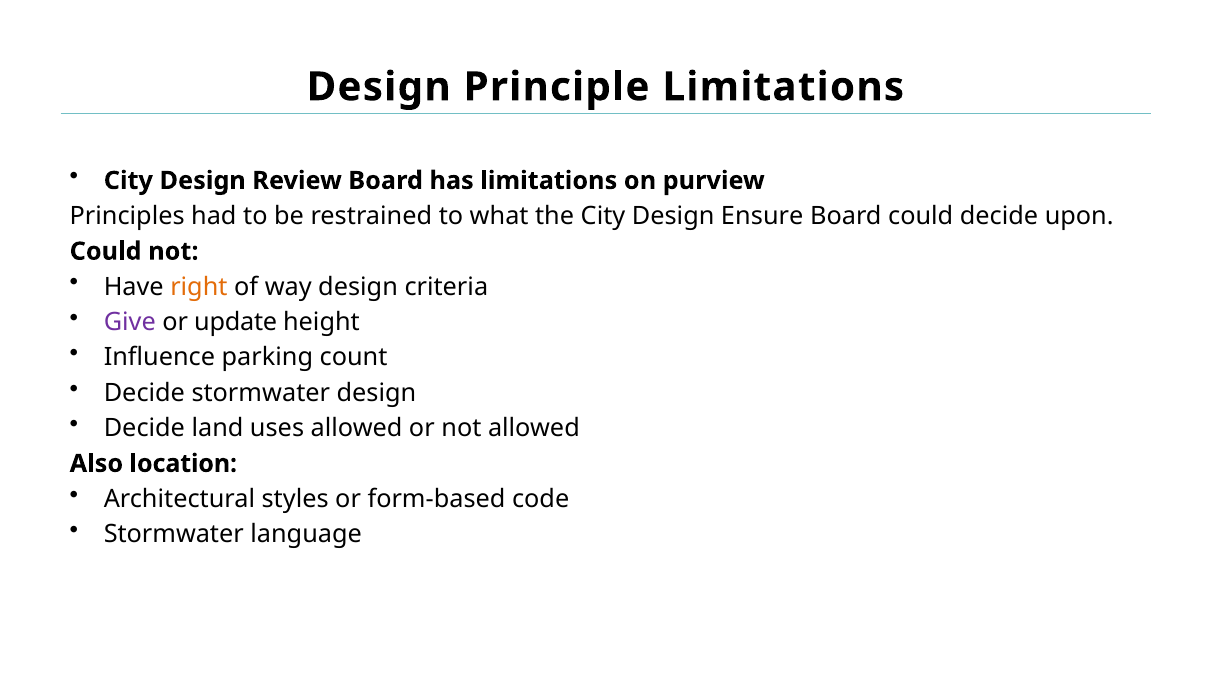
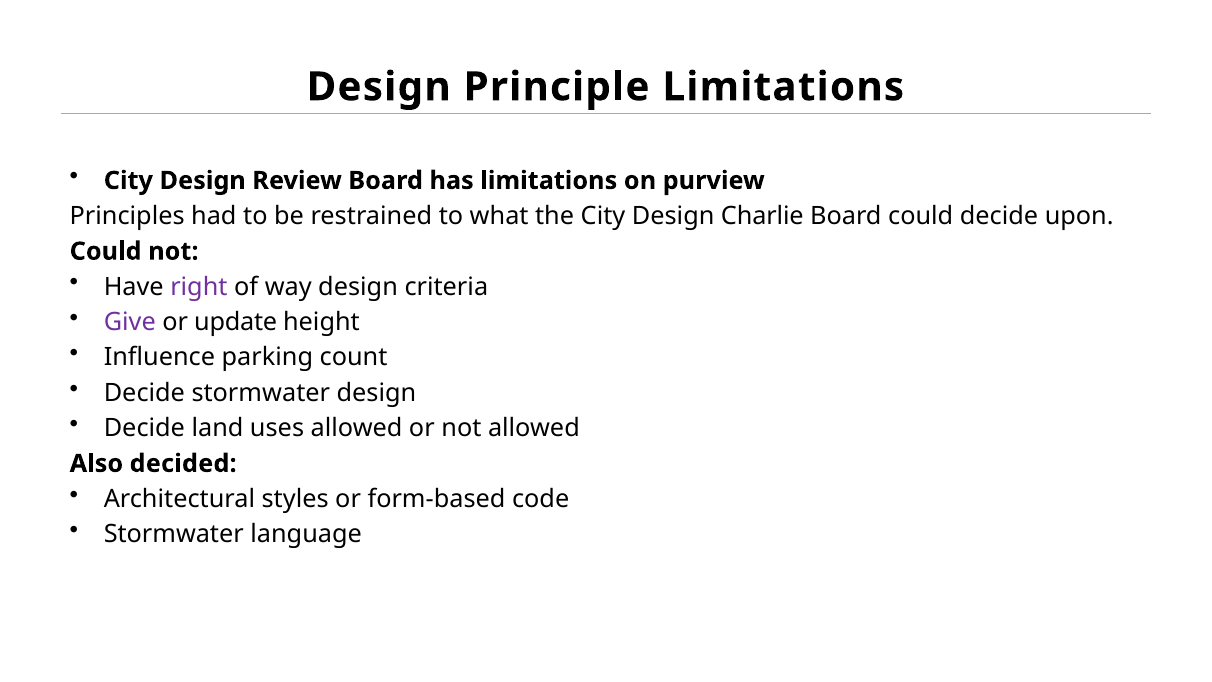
Ensure: Ensure -> Charlie
right colour: orange -> purple
location: location -> decided
